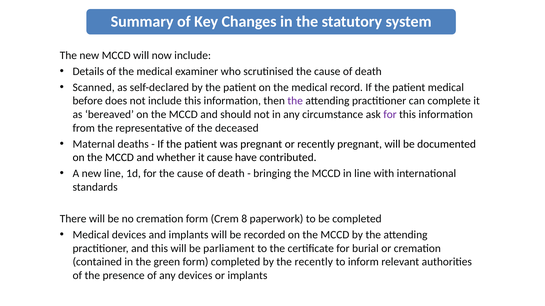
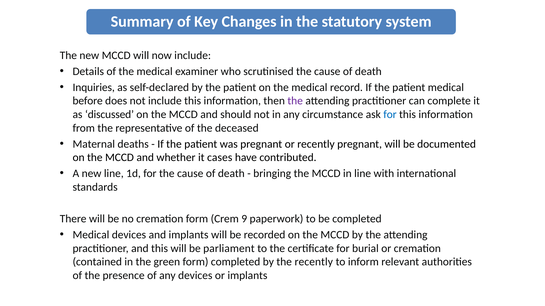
Scanned: Scanned -> Inquiries
bereaved: bereaved -> discussed
for at (390, 115) colour: purple -> blue
it cause: cause -> cases
8: 8 -> 9
